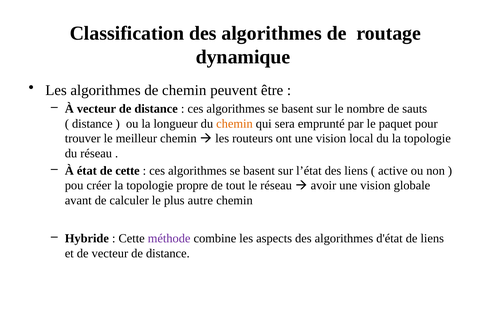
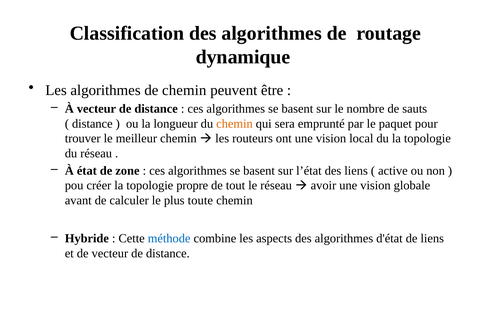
de cette: cette -> zone
autre: autre -> toute
méthode colour: purple -> blue
